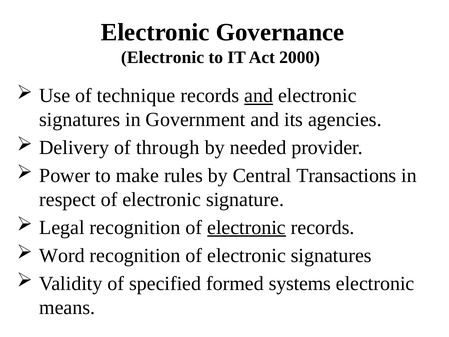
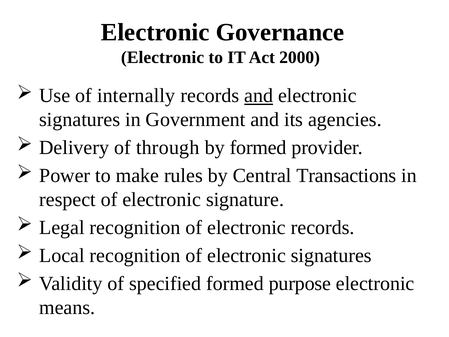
technique: technique -> internally
by needed: needed -> formed
electronic at (247, 227) underline: present -> none
Word: Word -> Local
systems: systems -> purpose
